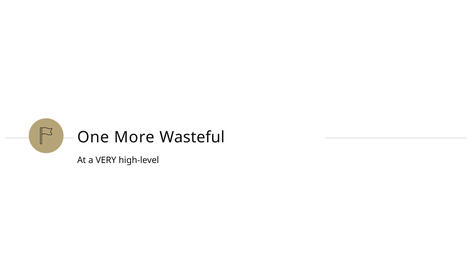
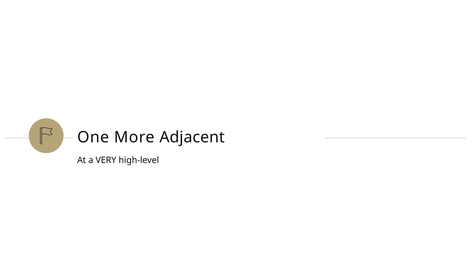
Wasteful: Wasteful -> Adjacent
